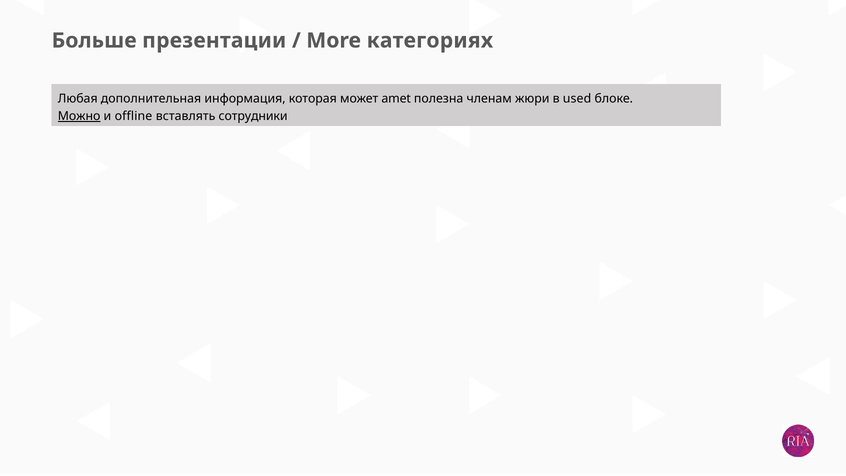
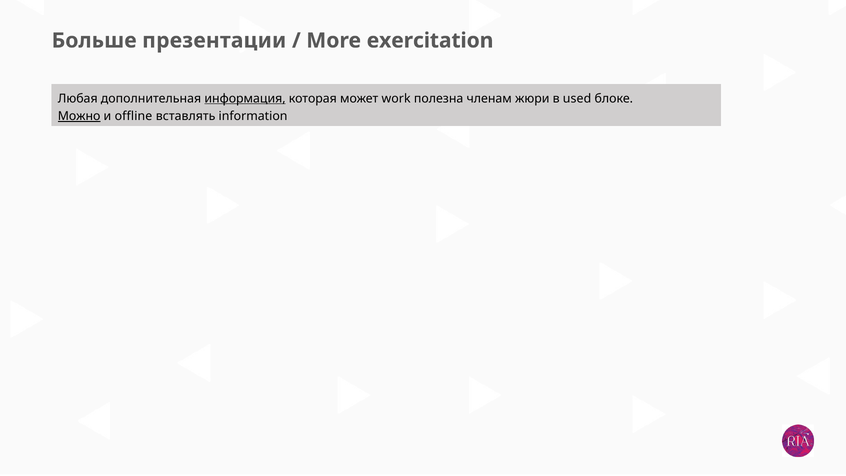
категориях: категориях -> exercitation
информация underline: none -> present
amet: amet -> work
сотрудники: сотрудники -> information
